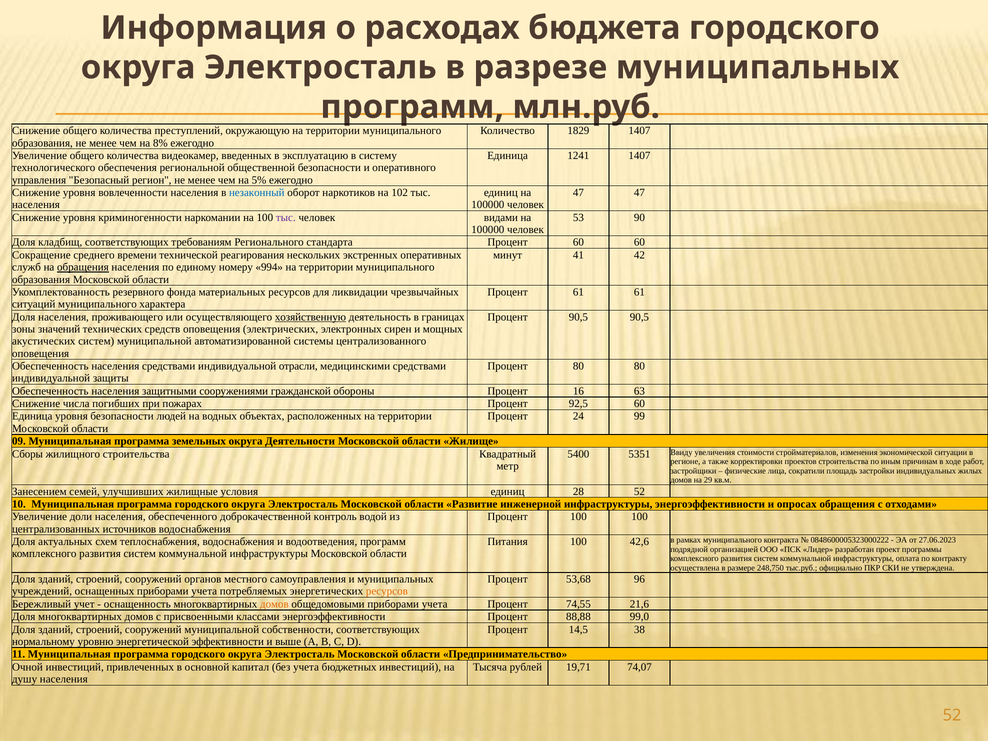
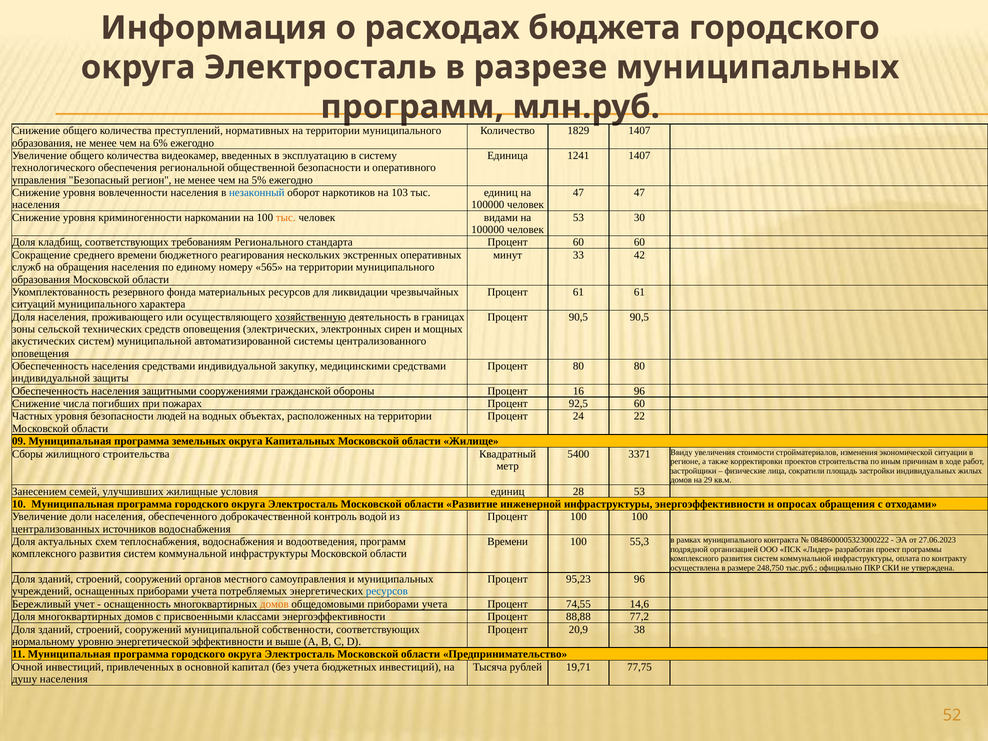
окружающую: окружающую -> нормативных
8%: 8% -> 6%
102: 102 -> 103
тыс at (286, 218) colour: purple -> orange
90: 90 -> 30
технической: технической -> бюджетного
41: 41 -> 33
обращения at (83, 267) underline: present -> none
994: 994 -> 565
значений: значений -> сельской
отрасли: отрасли -> закупку
16 63: 63 -> 96
Единица at (32, 416): Единица -> Частных
99: 99 -> 22
Деятельности: Деятельности -> Капитальных
5351: 5351 -> 3371
28 52: 52 -> 53
Питания at (508, 542): Питания -> Времени
42,6: 42,6 -> 55,3
53,68: 53,68 -> 95,23
ресурсов at (387, 591) colour: orange -> blue
21,6: 21,6 -> 14,6
99,0: 99,0 -> 77,2
14,5: 14,5 -> 20,9
74,07: 74,07 -> 77,75
